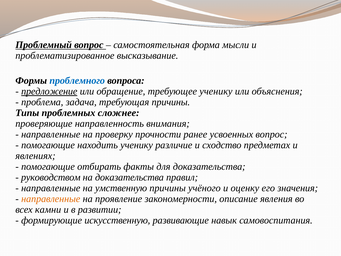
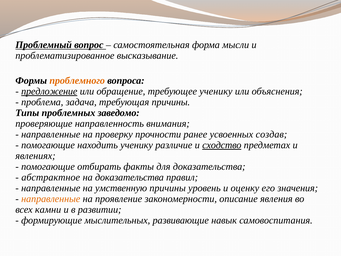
проблемного colour: blue -> orange
сложнее: сложнее -> заведомо
усвоенных вопрос: вопрос -> создав
сходство underline: none -> present
руководством: руководством -> абстрактное
учёного: учёного -> уровень
искусственную: искусственную -> мыслительных
